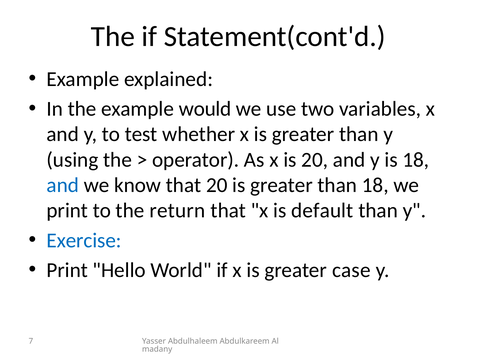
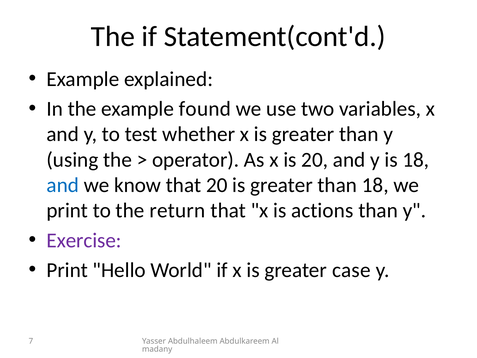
would: would -> found
default: default -> actions
Exercise colour: blue -> purple
